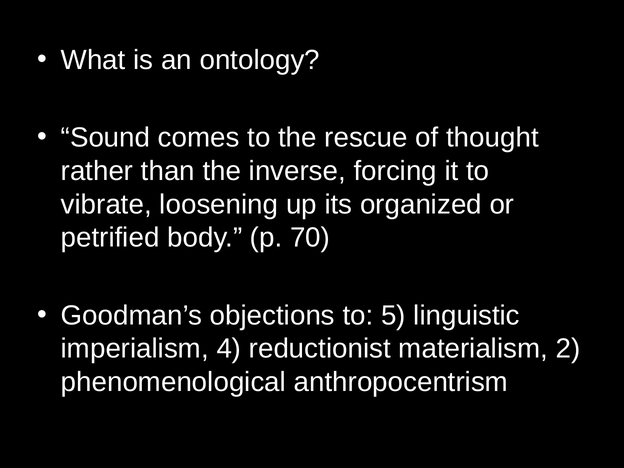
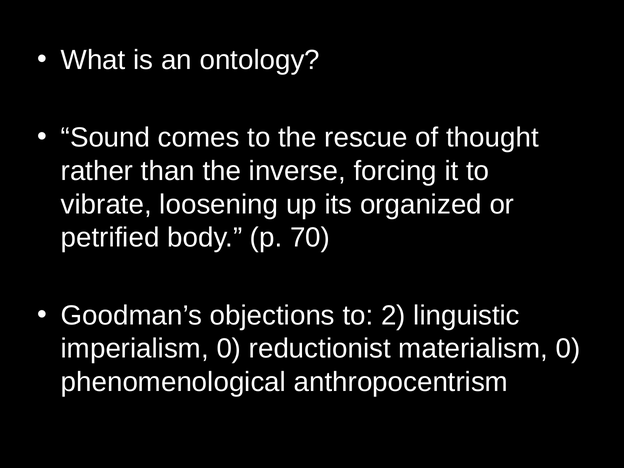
5: 5 -> 2
imperialism 4: 4 -> 0
materialism 2: 2 -> 0
